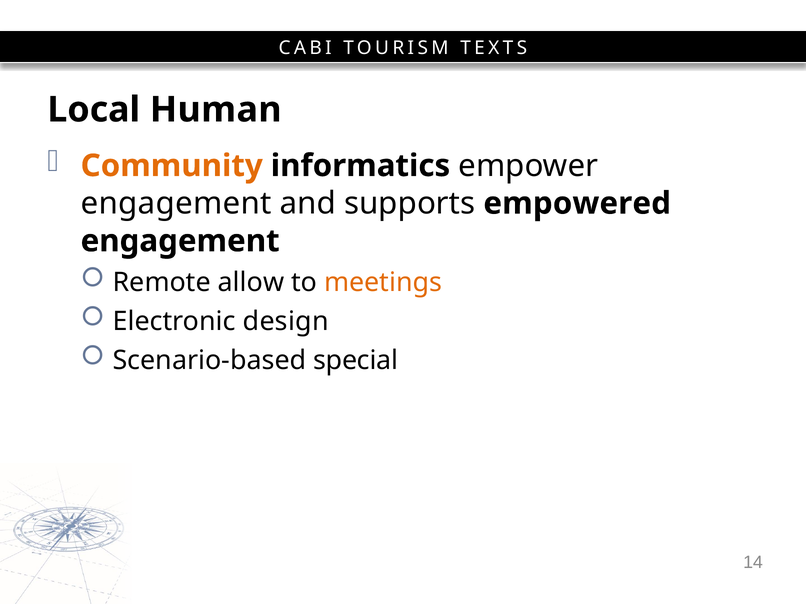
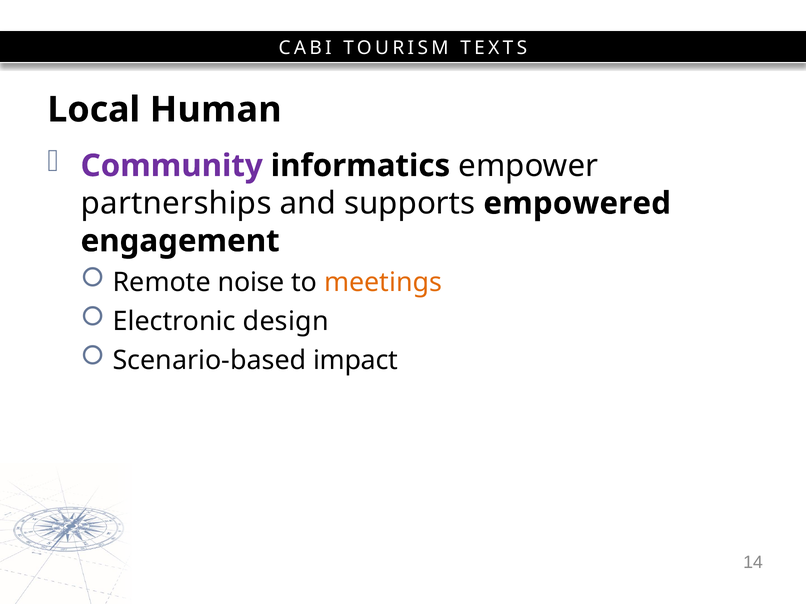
Community colour: orange -> purple
engagement at (176, 204): engagement -> partnerships
allow: allow -> noise
special: special -> impact
